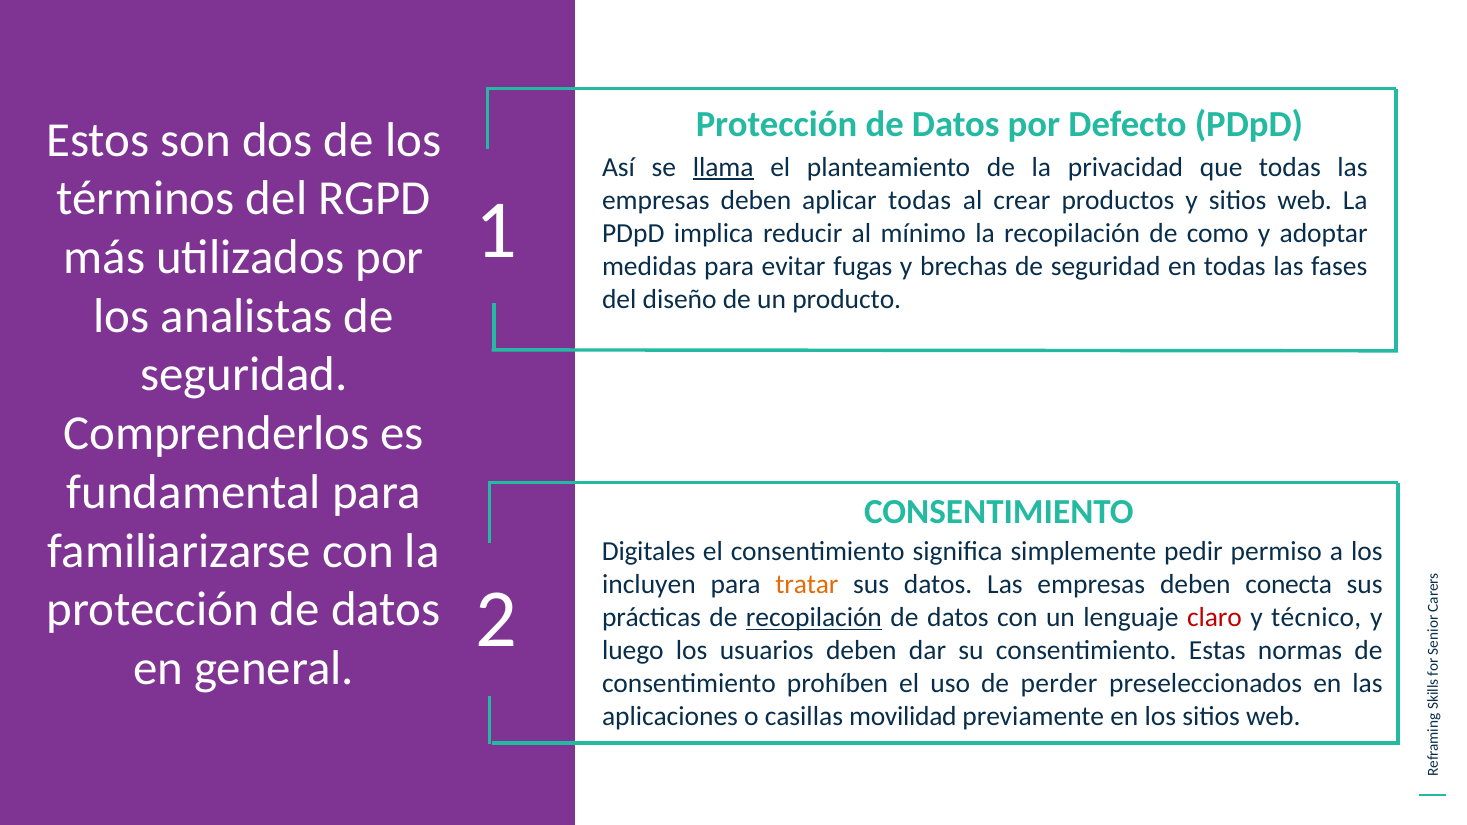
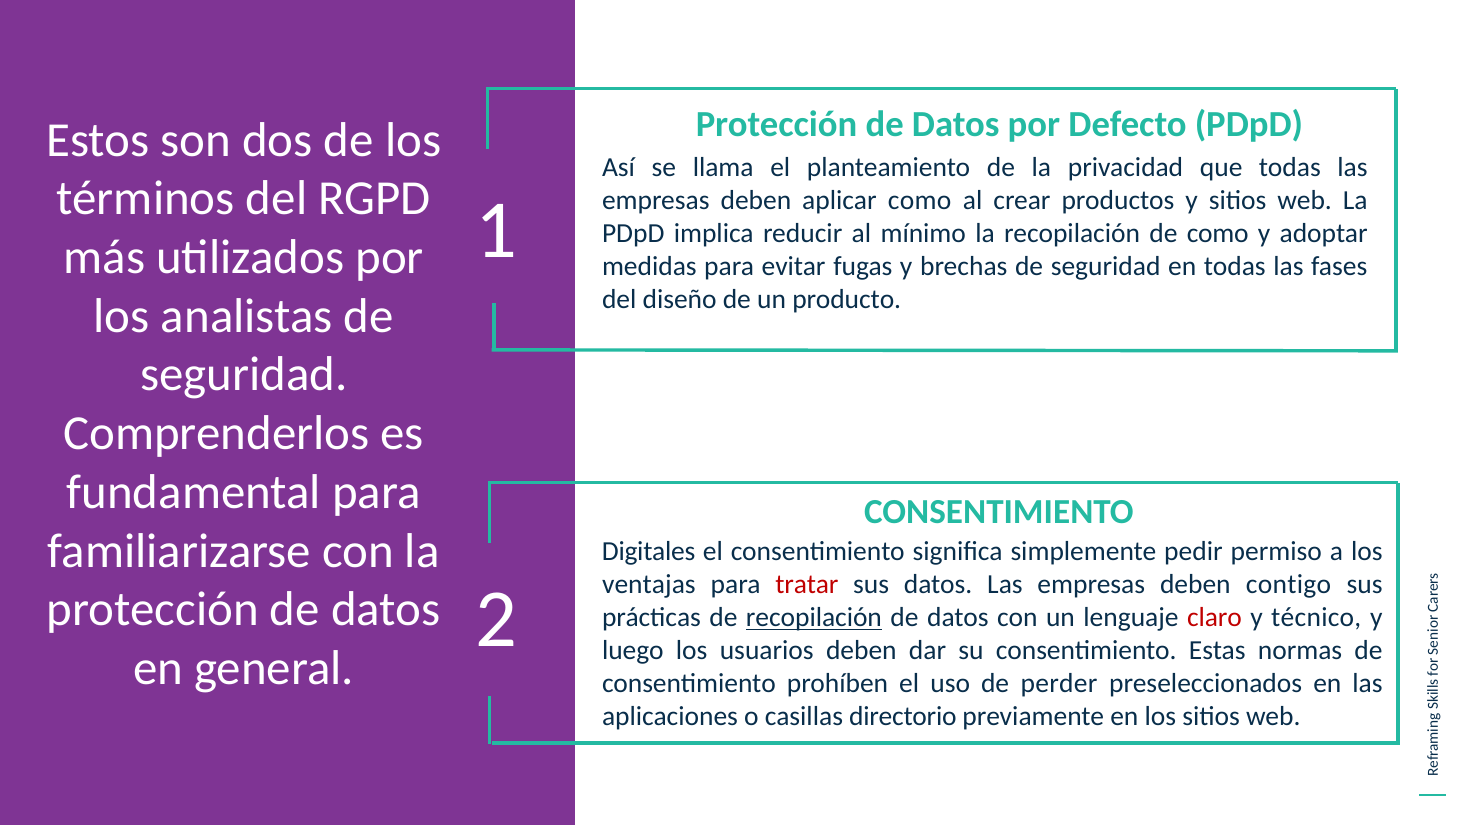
llama underline: present -> none
aplicar todas: todas -> como
incluyen: incluyen -> ventajas
tratar colour: orange -> red
conecta: conecta -> contigo
movilidad: movilidad -> directorio
